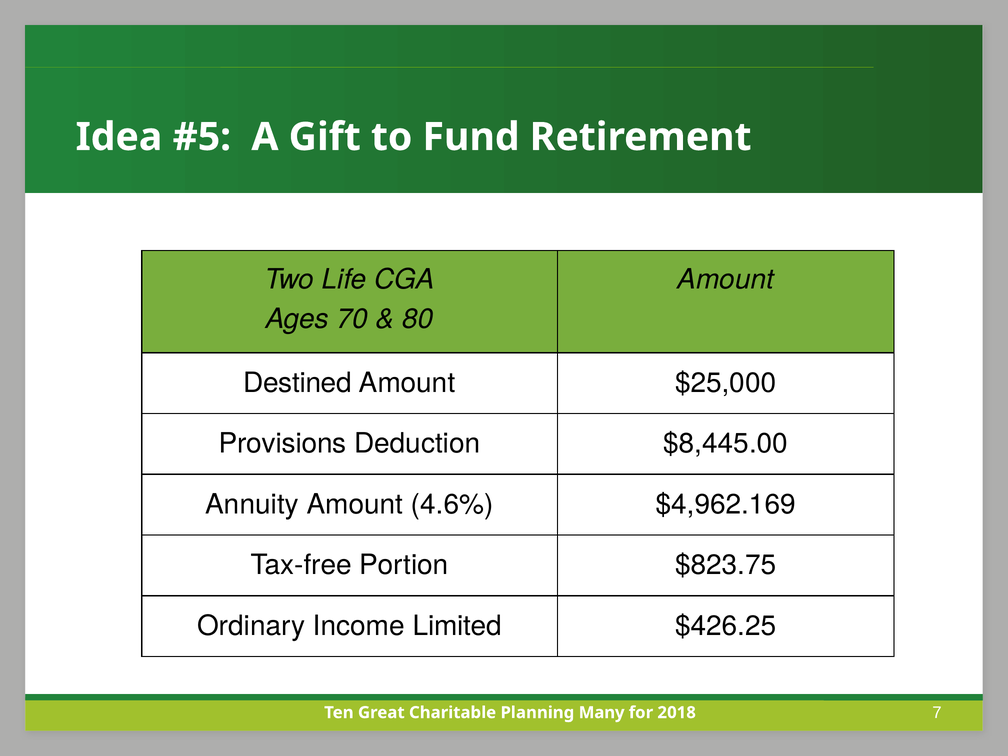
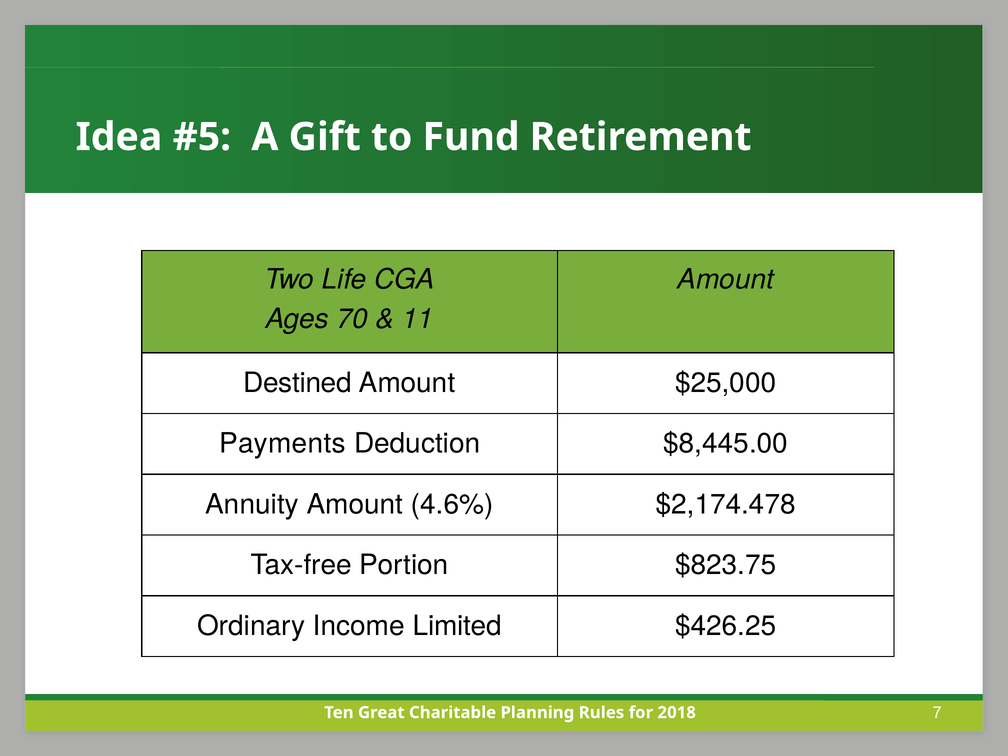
80: 80 -> 11
Provisions: Provisions -> Payments
$4,962.169: $4,962.169 -> $2,174.478
Many: Many -> Rules
